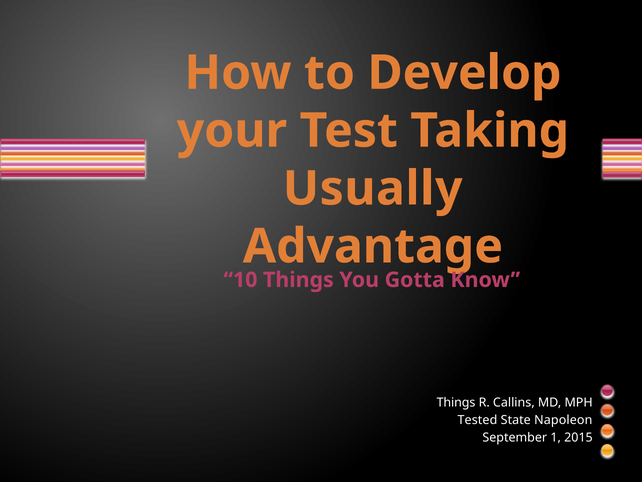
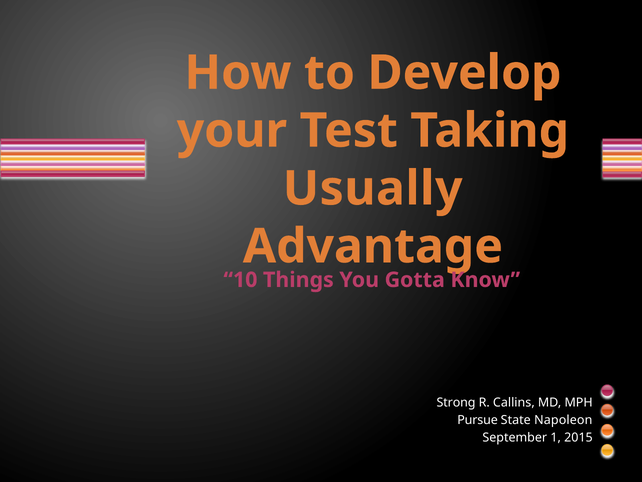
Things at (456, 402): Things -> Strong
Tested: Tested -> Pursue
